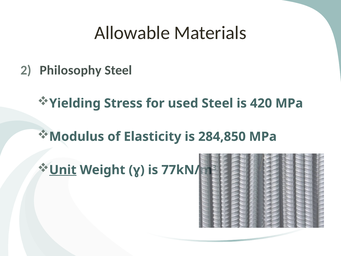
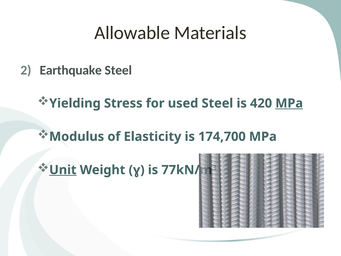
Philosophy: Philosophy -> Earthquake
MPa at (289, 103) underline: none -> present
284,850: 284,850 -> 174,700
